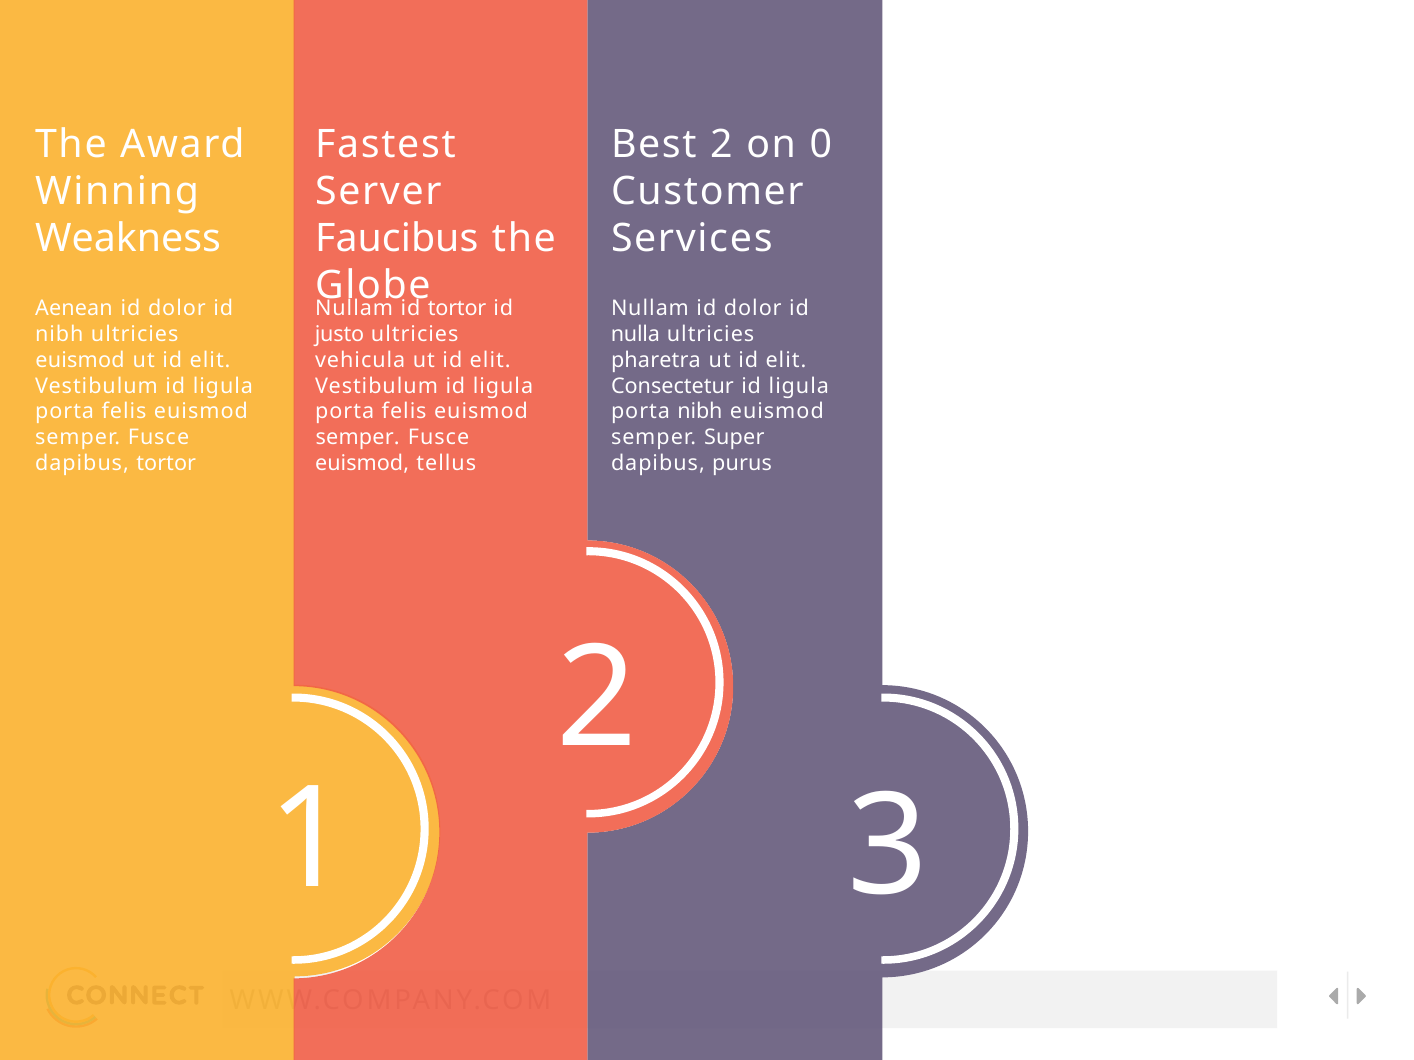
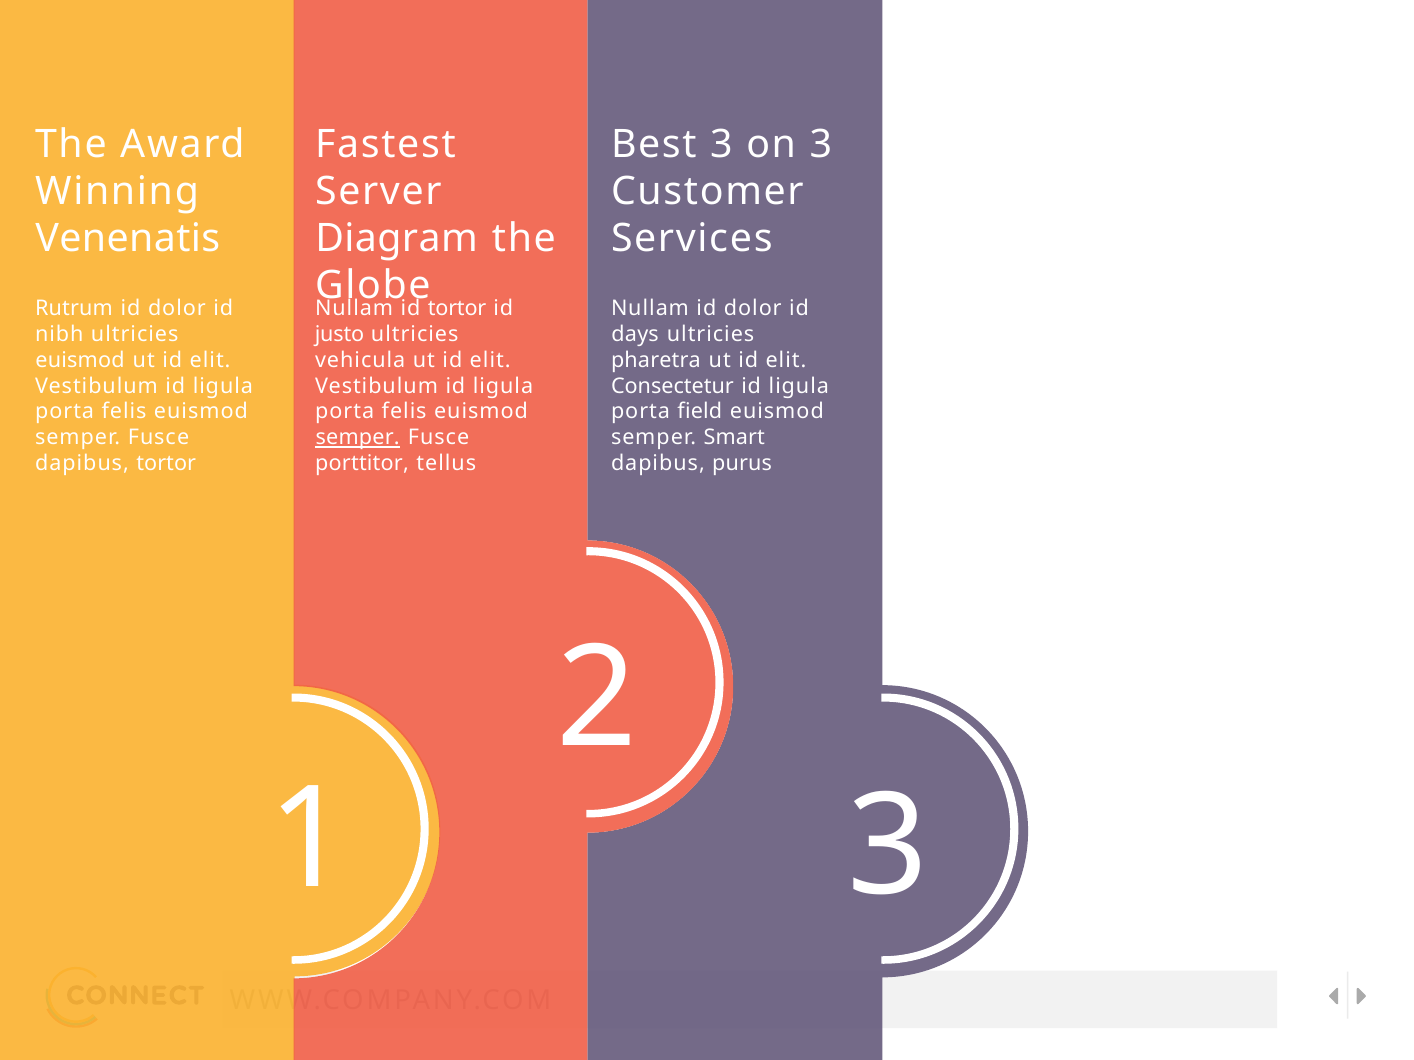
Best 2: 2 -> 3
on 0: 0 -> 3
Weakness: Weakness -> Venenatis
Faucibus: Faucibus -> Diagram
Aenean: Aenean -> Rutrum
nulla: nulla -> days
porta nibh: nibh -> field
semper at (358, 438) underline: none -> present
Super: Super -> Smart
euismod at (362, 464): euismod -> porttitor
